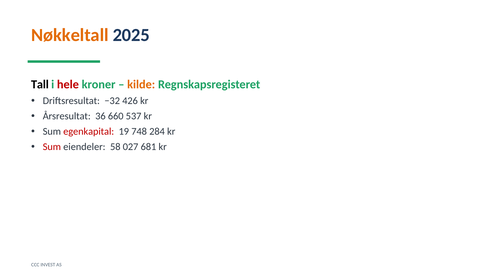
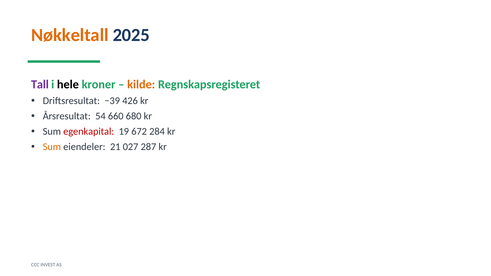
Tall colour: black -> purple
hele colour: red -> black
−32: −32 -> −39
36: 36 -> 54
537: 537 -> 680
748: 748 -> 672
Sum at (52, 147) colour: red -> orange
58: 58 -> 21
681: 681 -> 287
